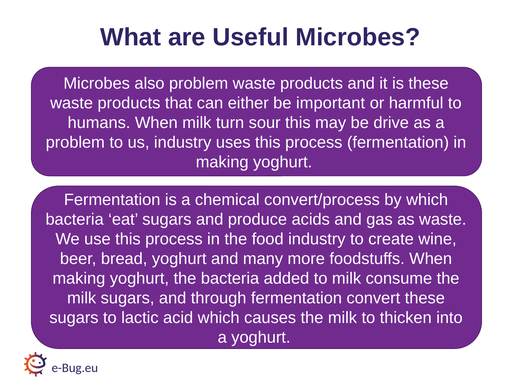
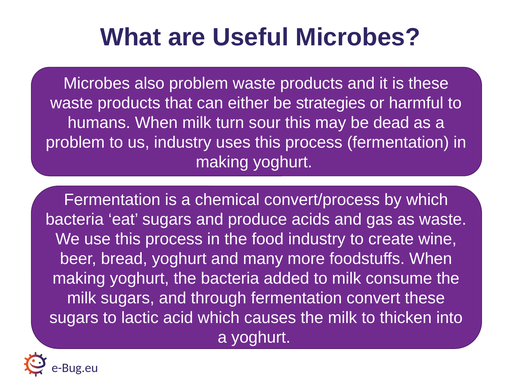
important: important -> strategies
drive: drive -> dead
